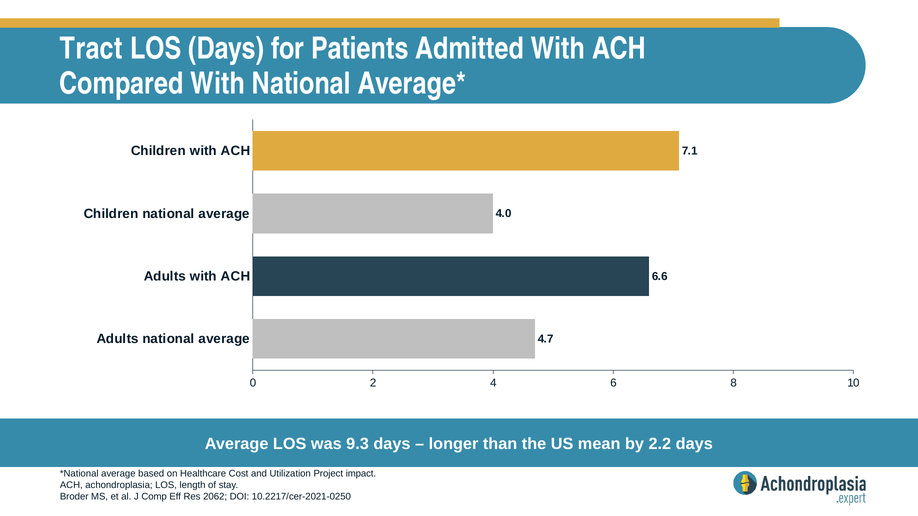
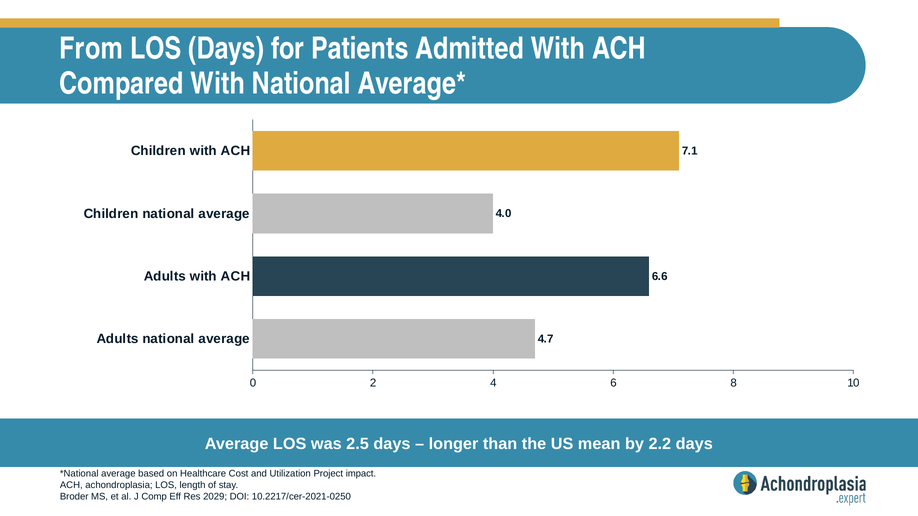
Tract: Tract -> From
9.3: 9.3 -> 2.5
2062: 2062 -> 2029
